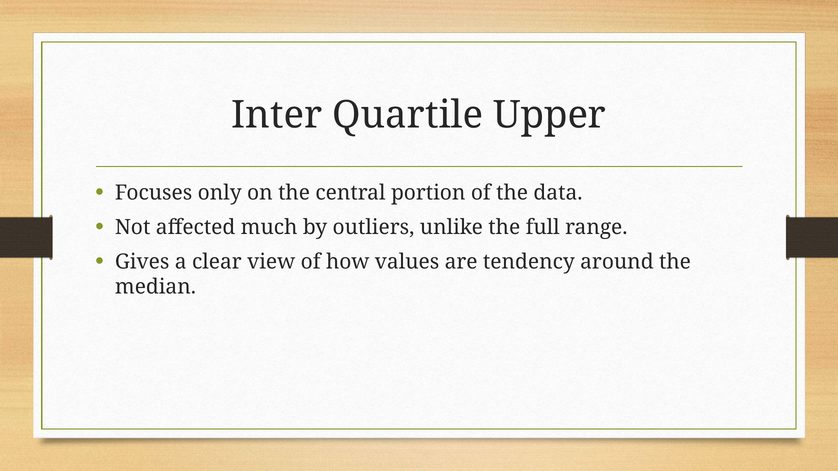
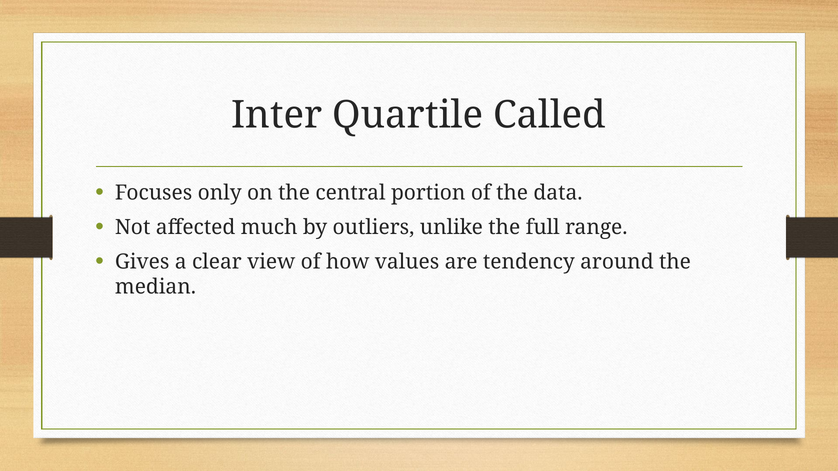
Upper: Upper -> Called
